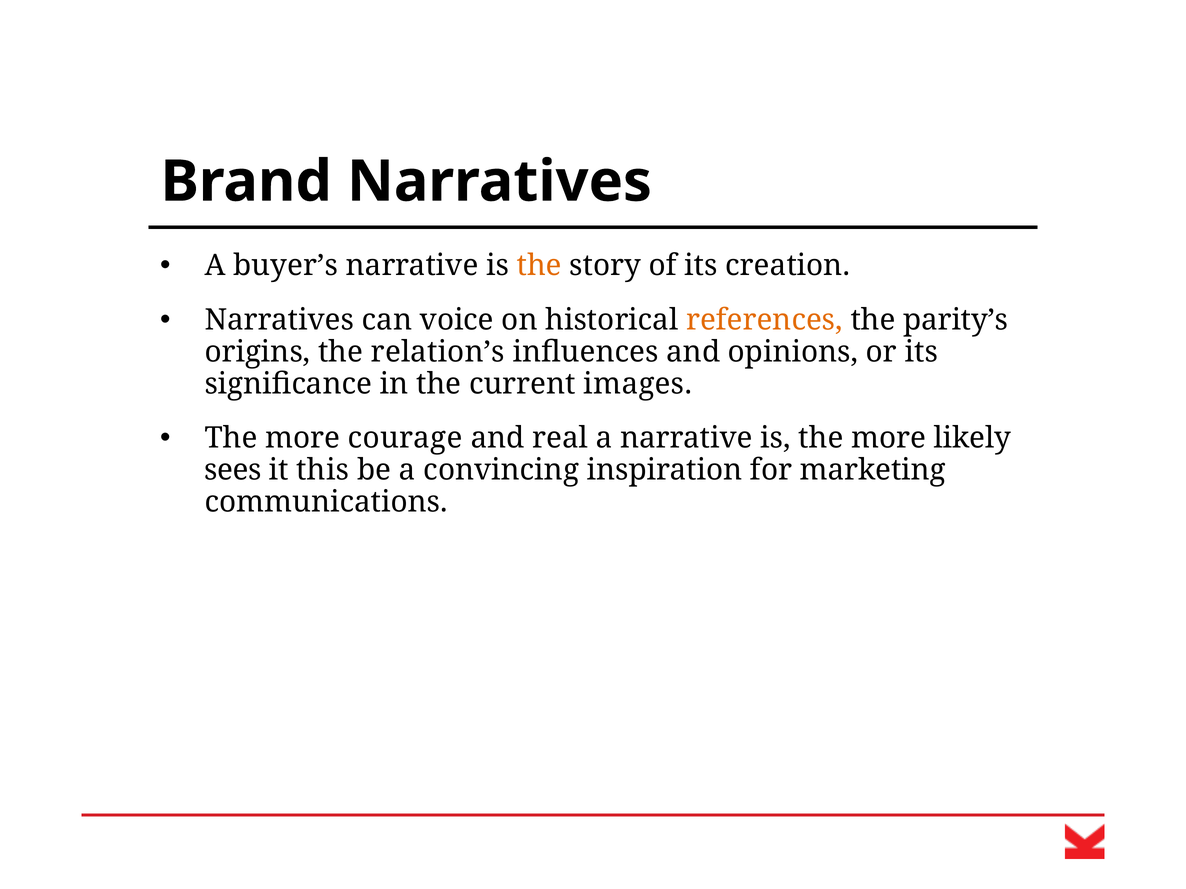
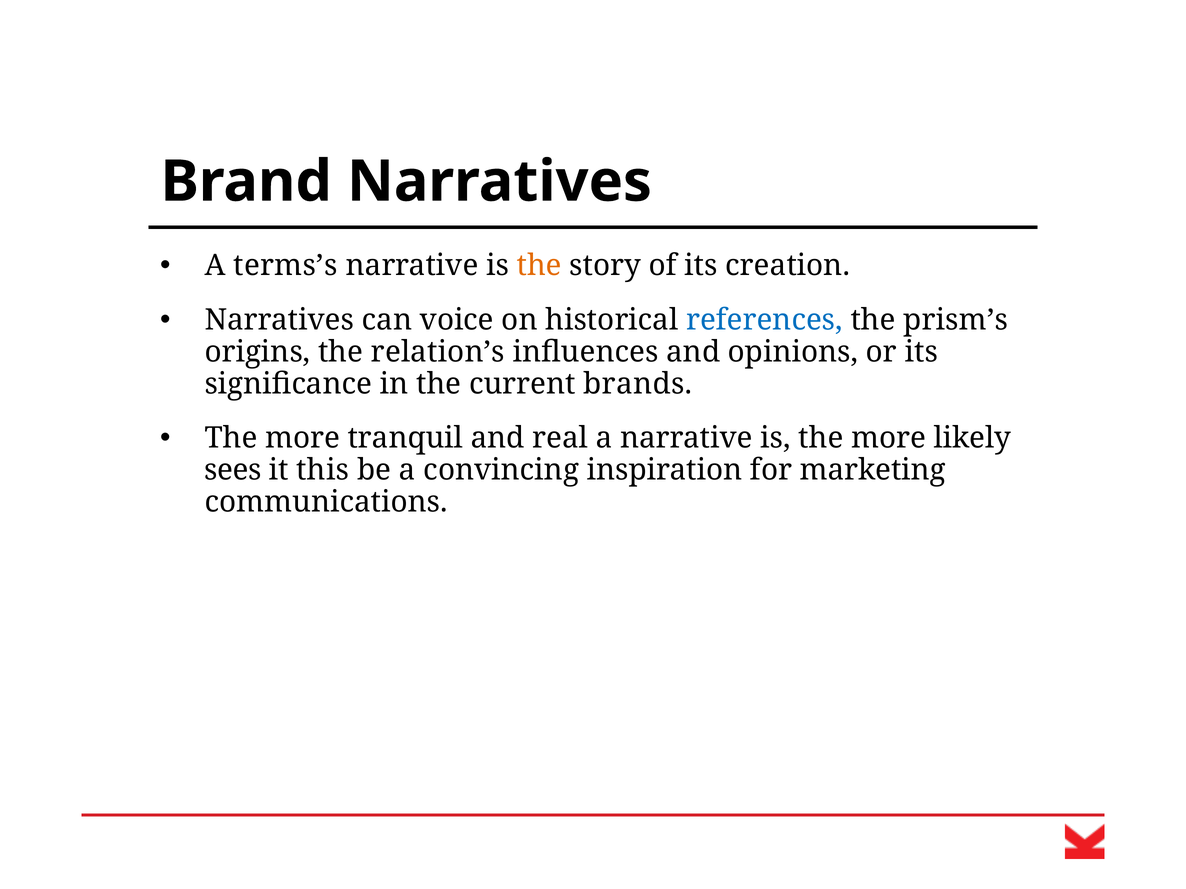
buyer’s: buyer’s -> terms’s
references colour: orange -> blue
parity’s: parity’s -> prism’s
images: images -> brands
courage: courage -> tranquil
